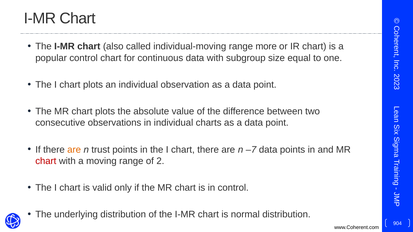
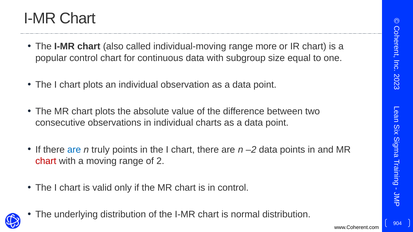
are at (74, 150) colour: orange -> blue
trust: trust -> truly
–7: –7 -> –2
